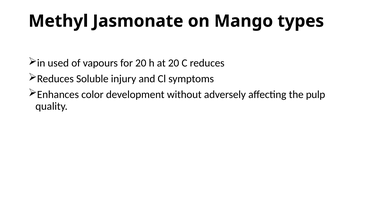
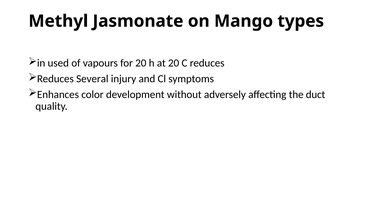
Soluble: Soluble -> Several
pulp: pulp -> duct
